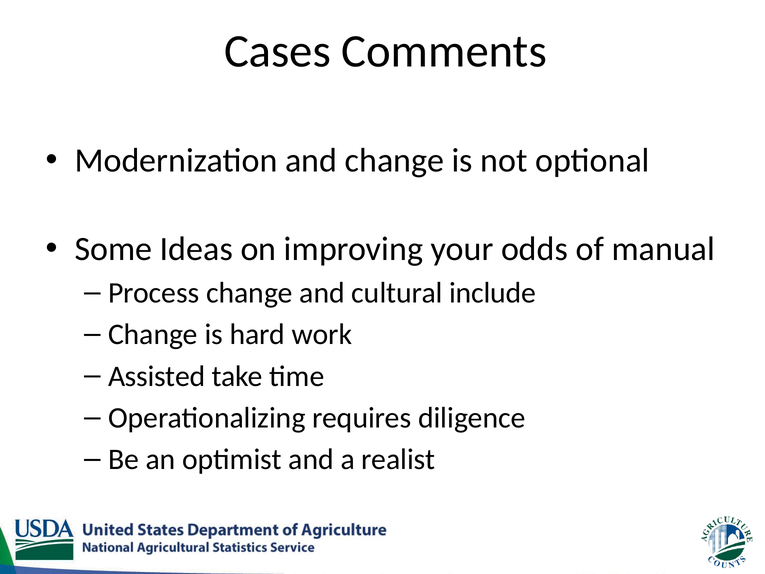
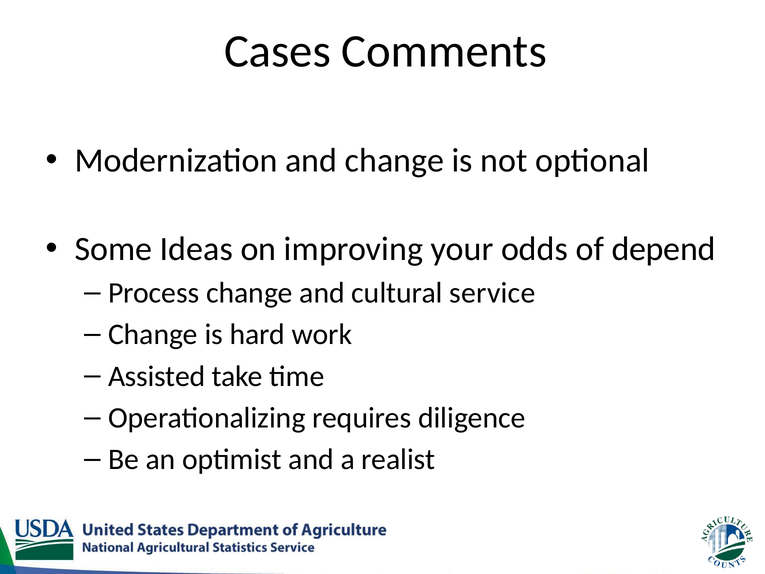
manual: manual -> depend
include: include -> service
